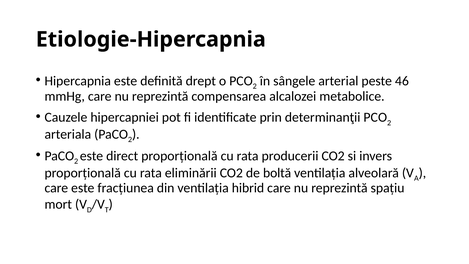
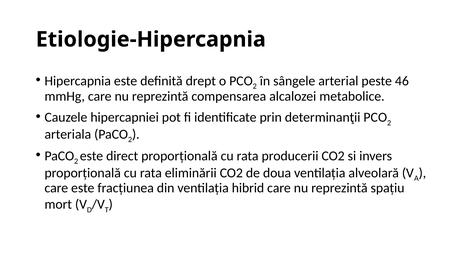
boltă: boltă -> doua
